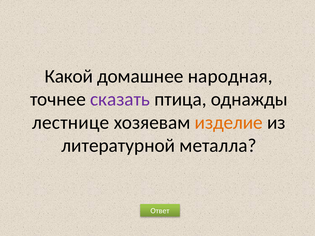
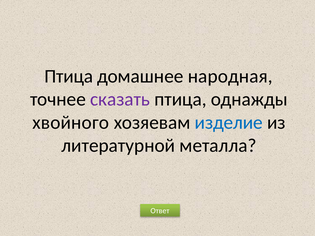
Какой at (69, 76): Какой -> Птица
лестнице: лестнице -> хвойного
изделие colour: orange -> blue
